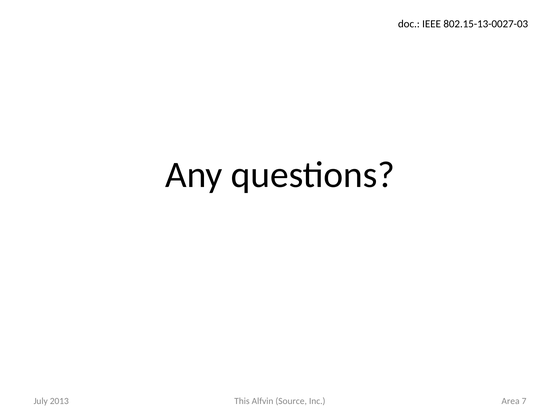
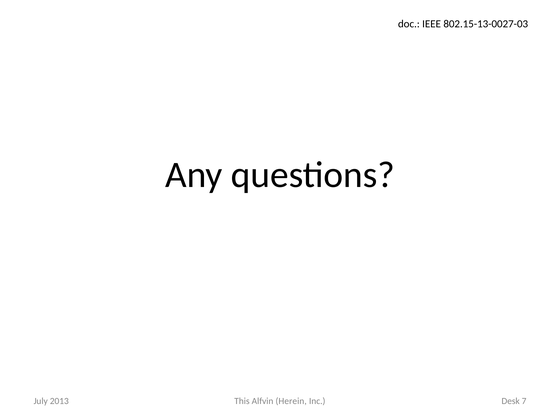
Source: Source -> Herein
Area: Area -> Desk
